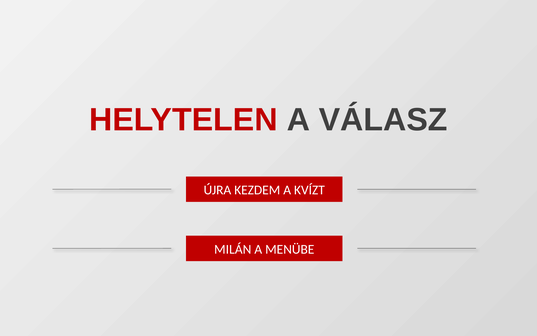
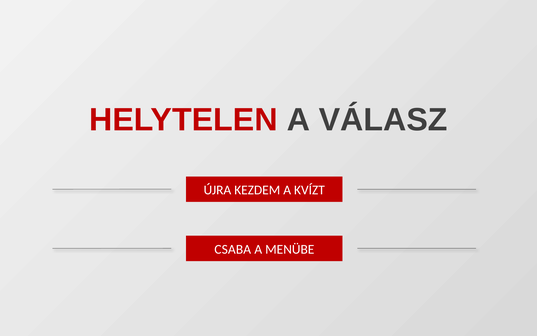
MILÁN: MILÁN -> CSABA
